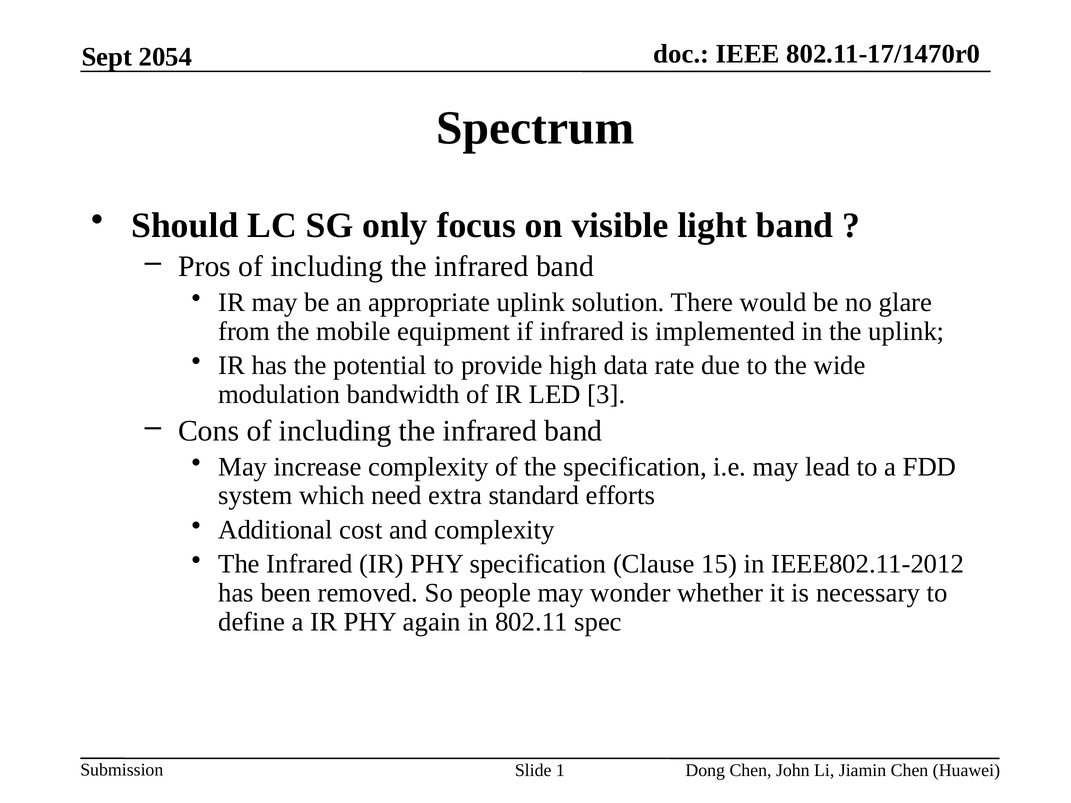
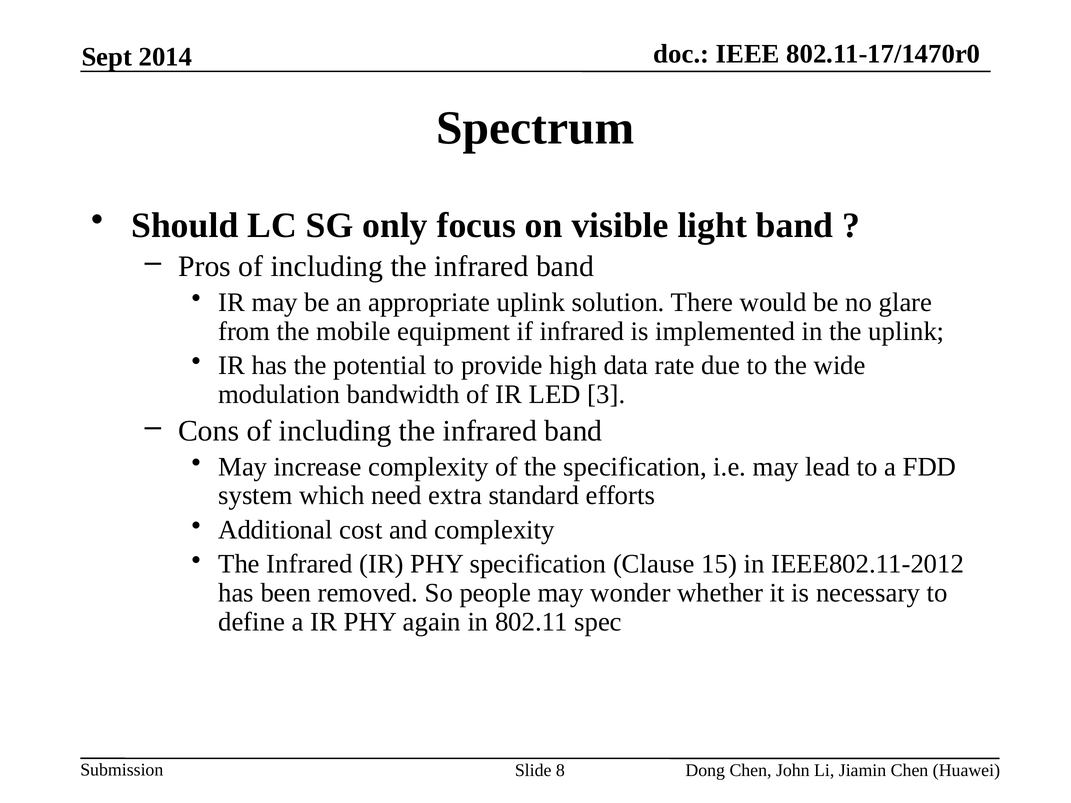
2054: 2054 -> 2014
1: 1 -> 8
